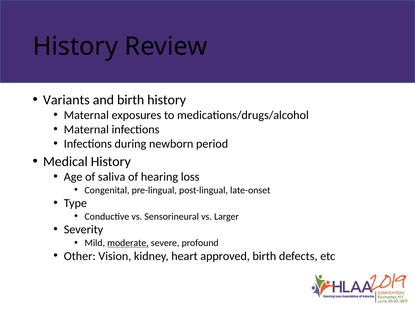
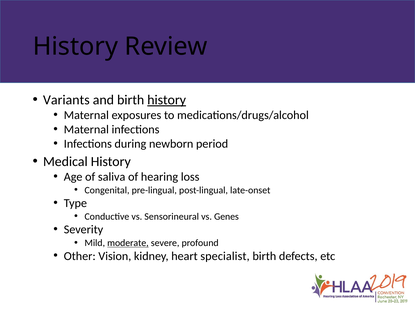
history at (167, 100) underline: none -> present
Larger: Larger -> Genes
approved: approved -> specialist
